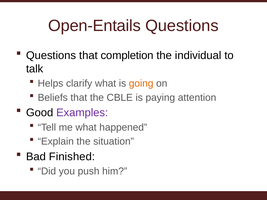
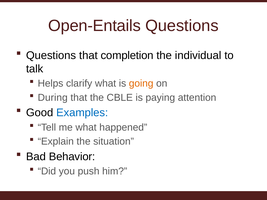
Beliefs: Beliefs -> During
Examples colour: purple -> blue
Finished: Finished -> Behavior
